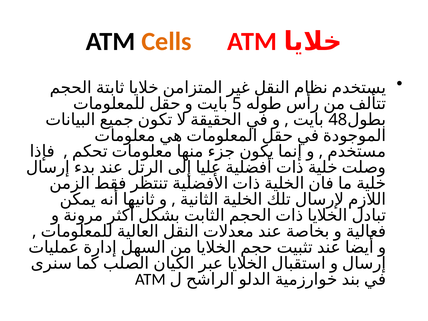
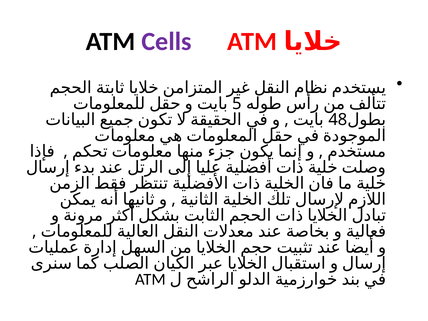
Cells colour: orange -> purple
